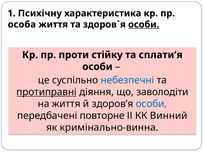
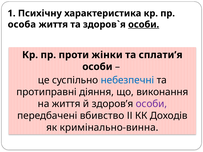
стійку: стійку -> жінки
протиправні underline: present -> none
заволодіти: заволодіти -> виконання
особи at (151, 104) colour: blue -> purple
повторне: повторне -> вбивство
Винний: Винний -> Доходів
